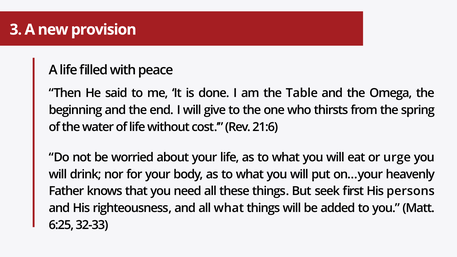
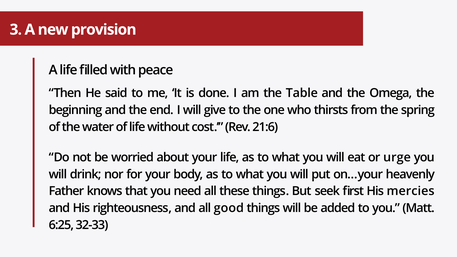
persons: persons -> mercies
all what: what -> good
